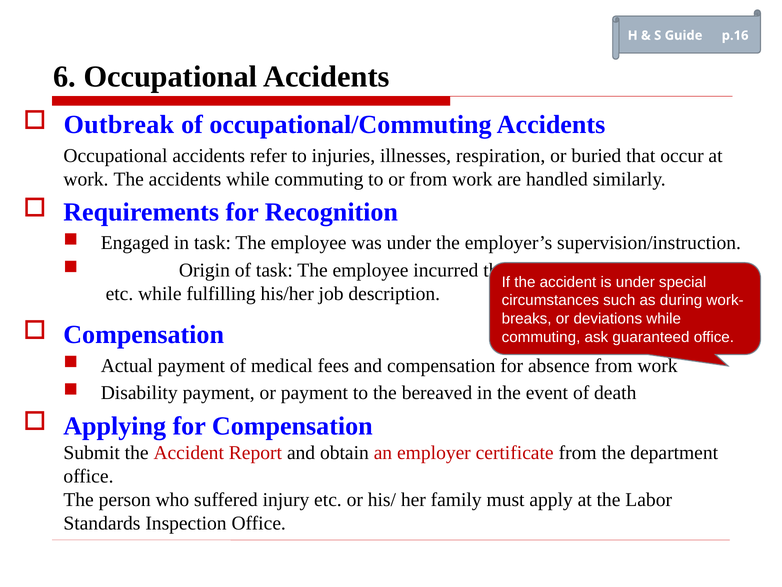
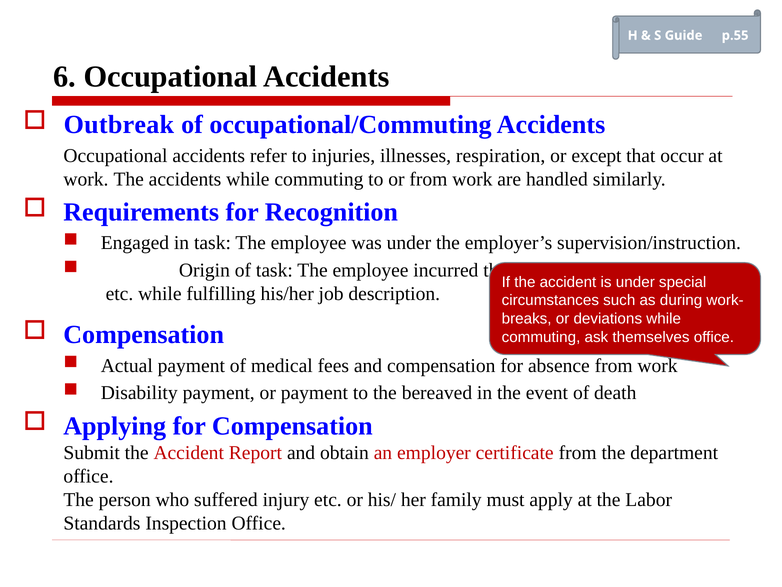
p.16: p.16 -> p.55
buried: buried -> except
guaranteed: guaranteed -> themselves
